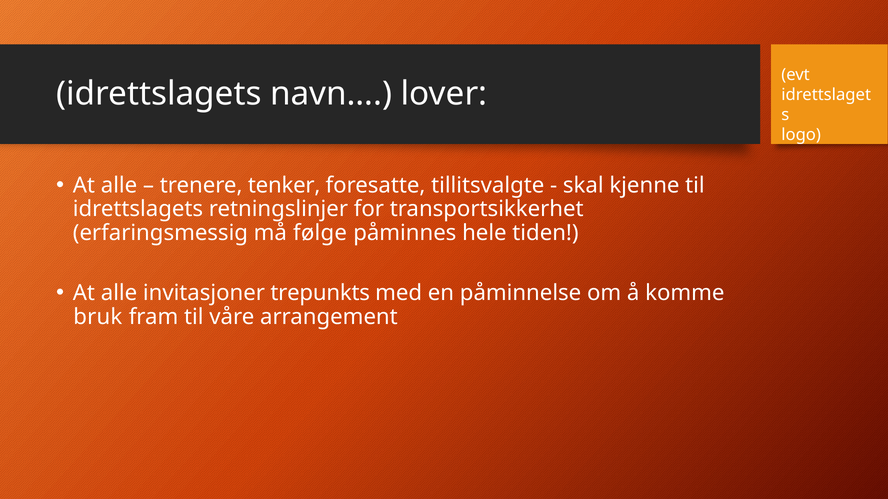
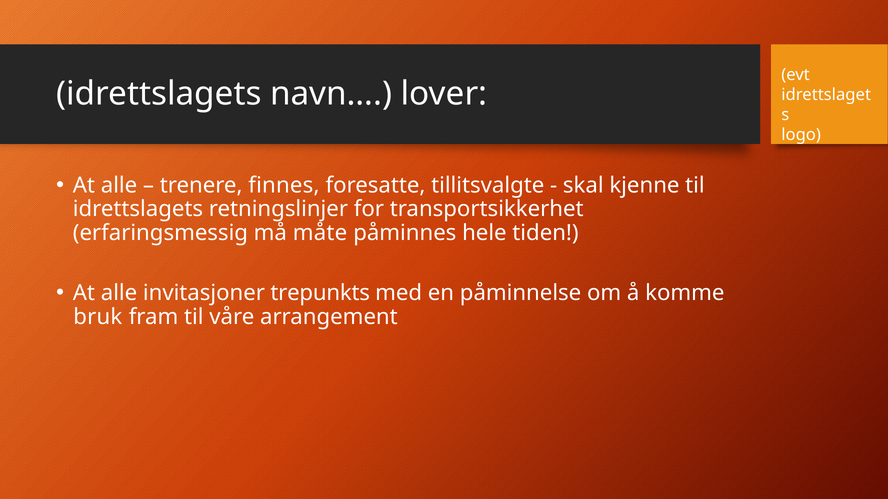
tenker: tenker -> finnes
følge: følge -> måte
